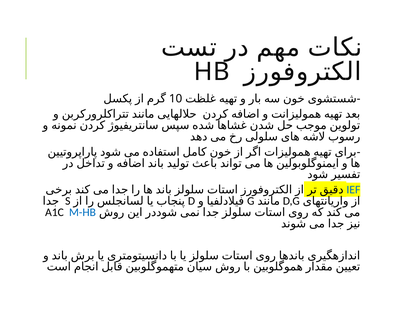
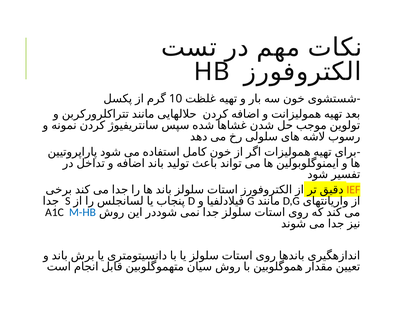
IEF colour: blue -> orange
